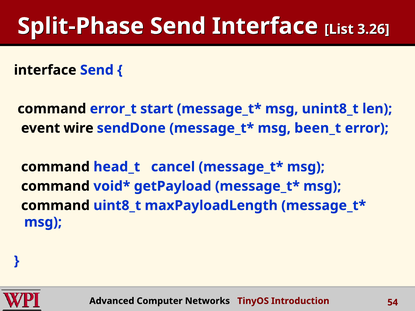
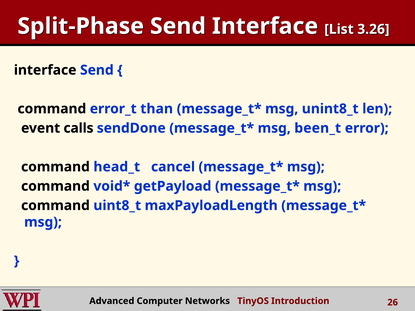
start: start -> than
wire: wire -> calls
54: 54 -> 26
